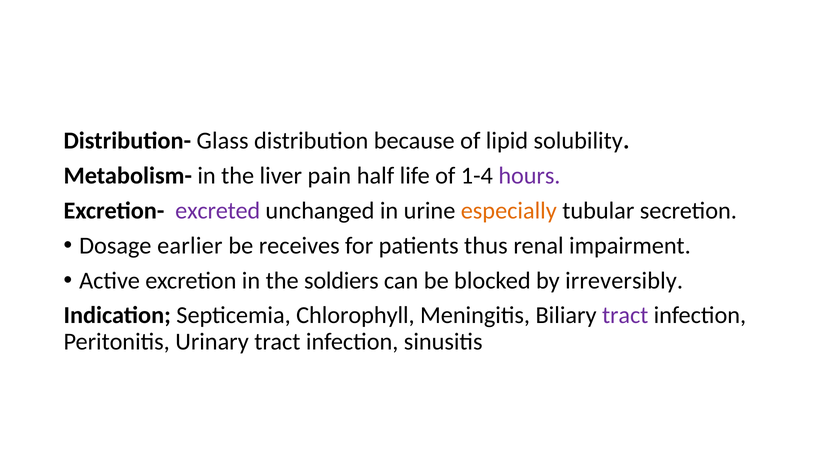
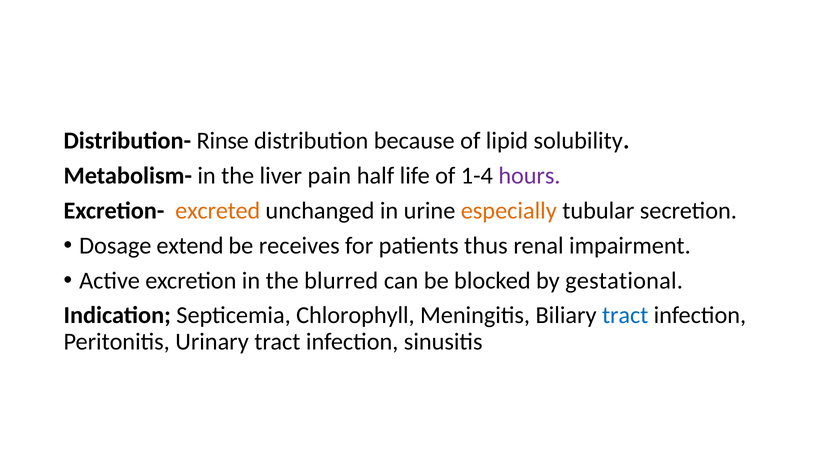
Glass: Glass -> Rinse
excreted colour: purple -> orange
earlier: earlier -> extend
soldiers: soldiers -> blurred
irreversibly: irreversibly -> gestational
tract at (625, 316) colour: purple -> blue
